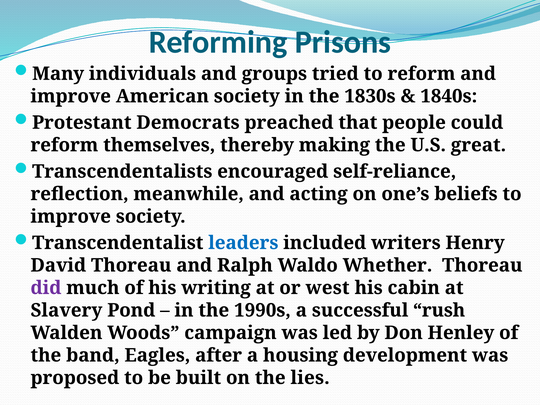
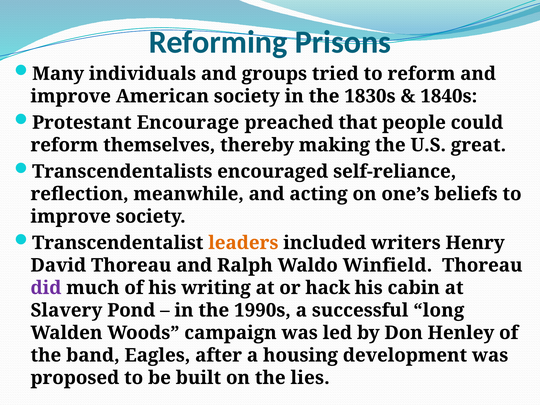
Democrats: Democrats -> Encourage
leaders colour: blue -> orange
Whether: Whether -> Winfield
west: west -> hack
rush: rush -> long
